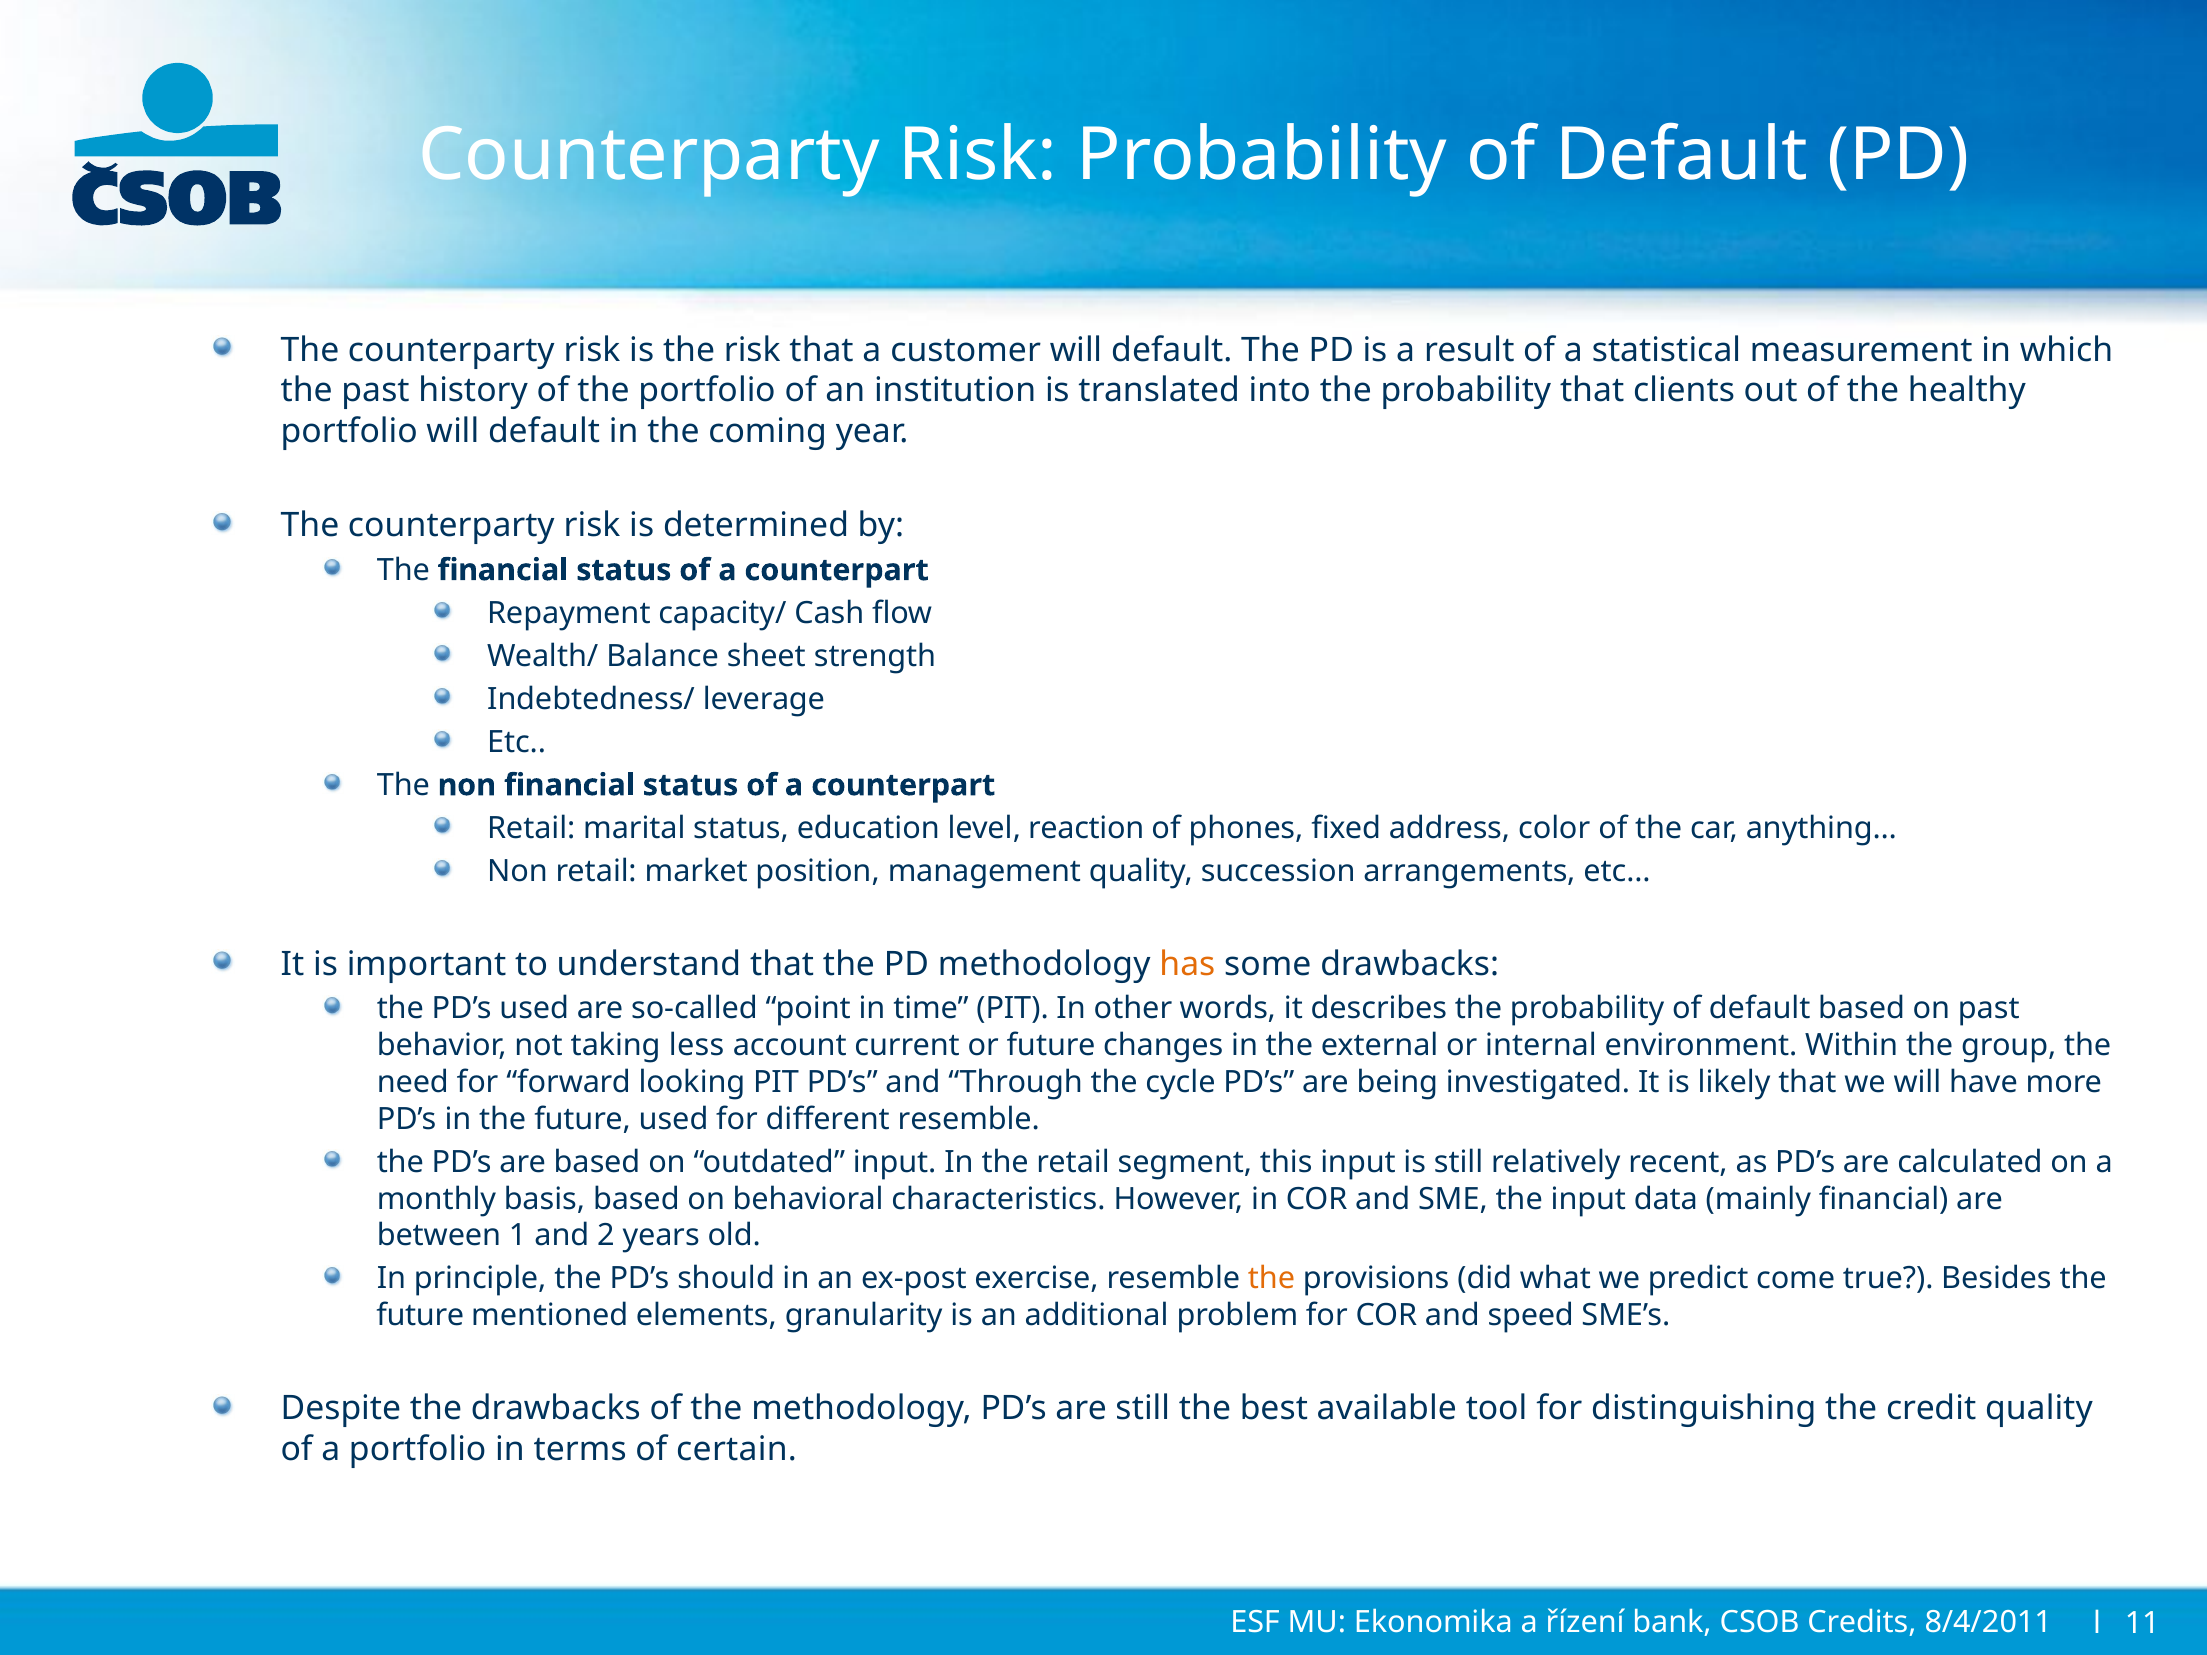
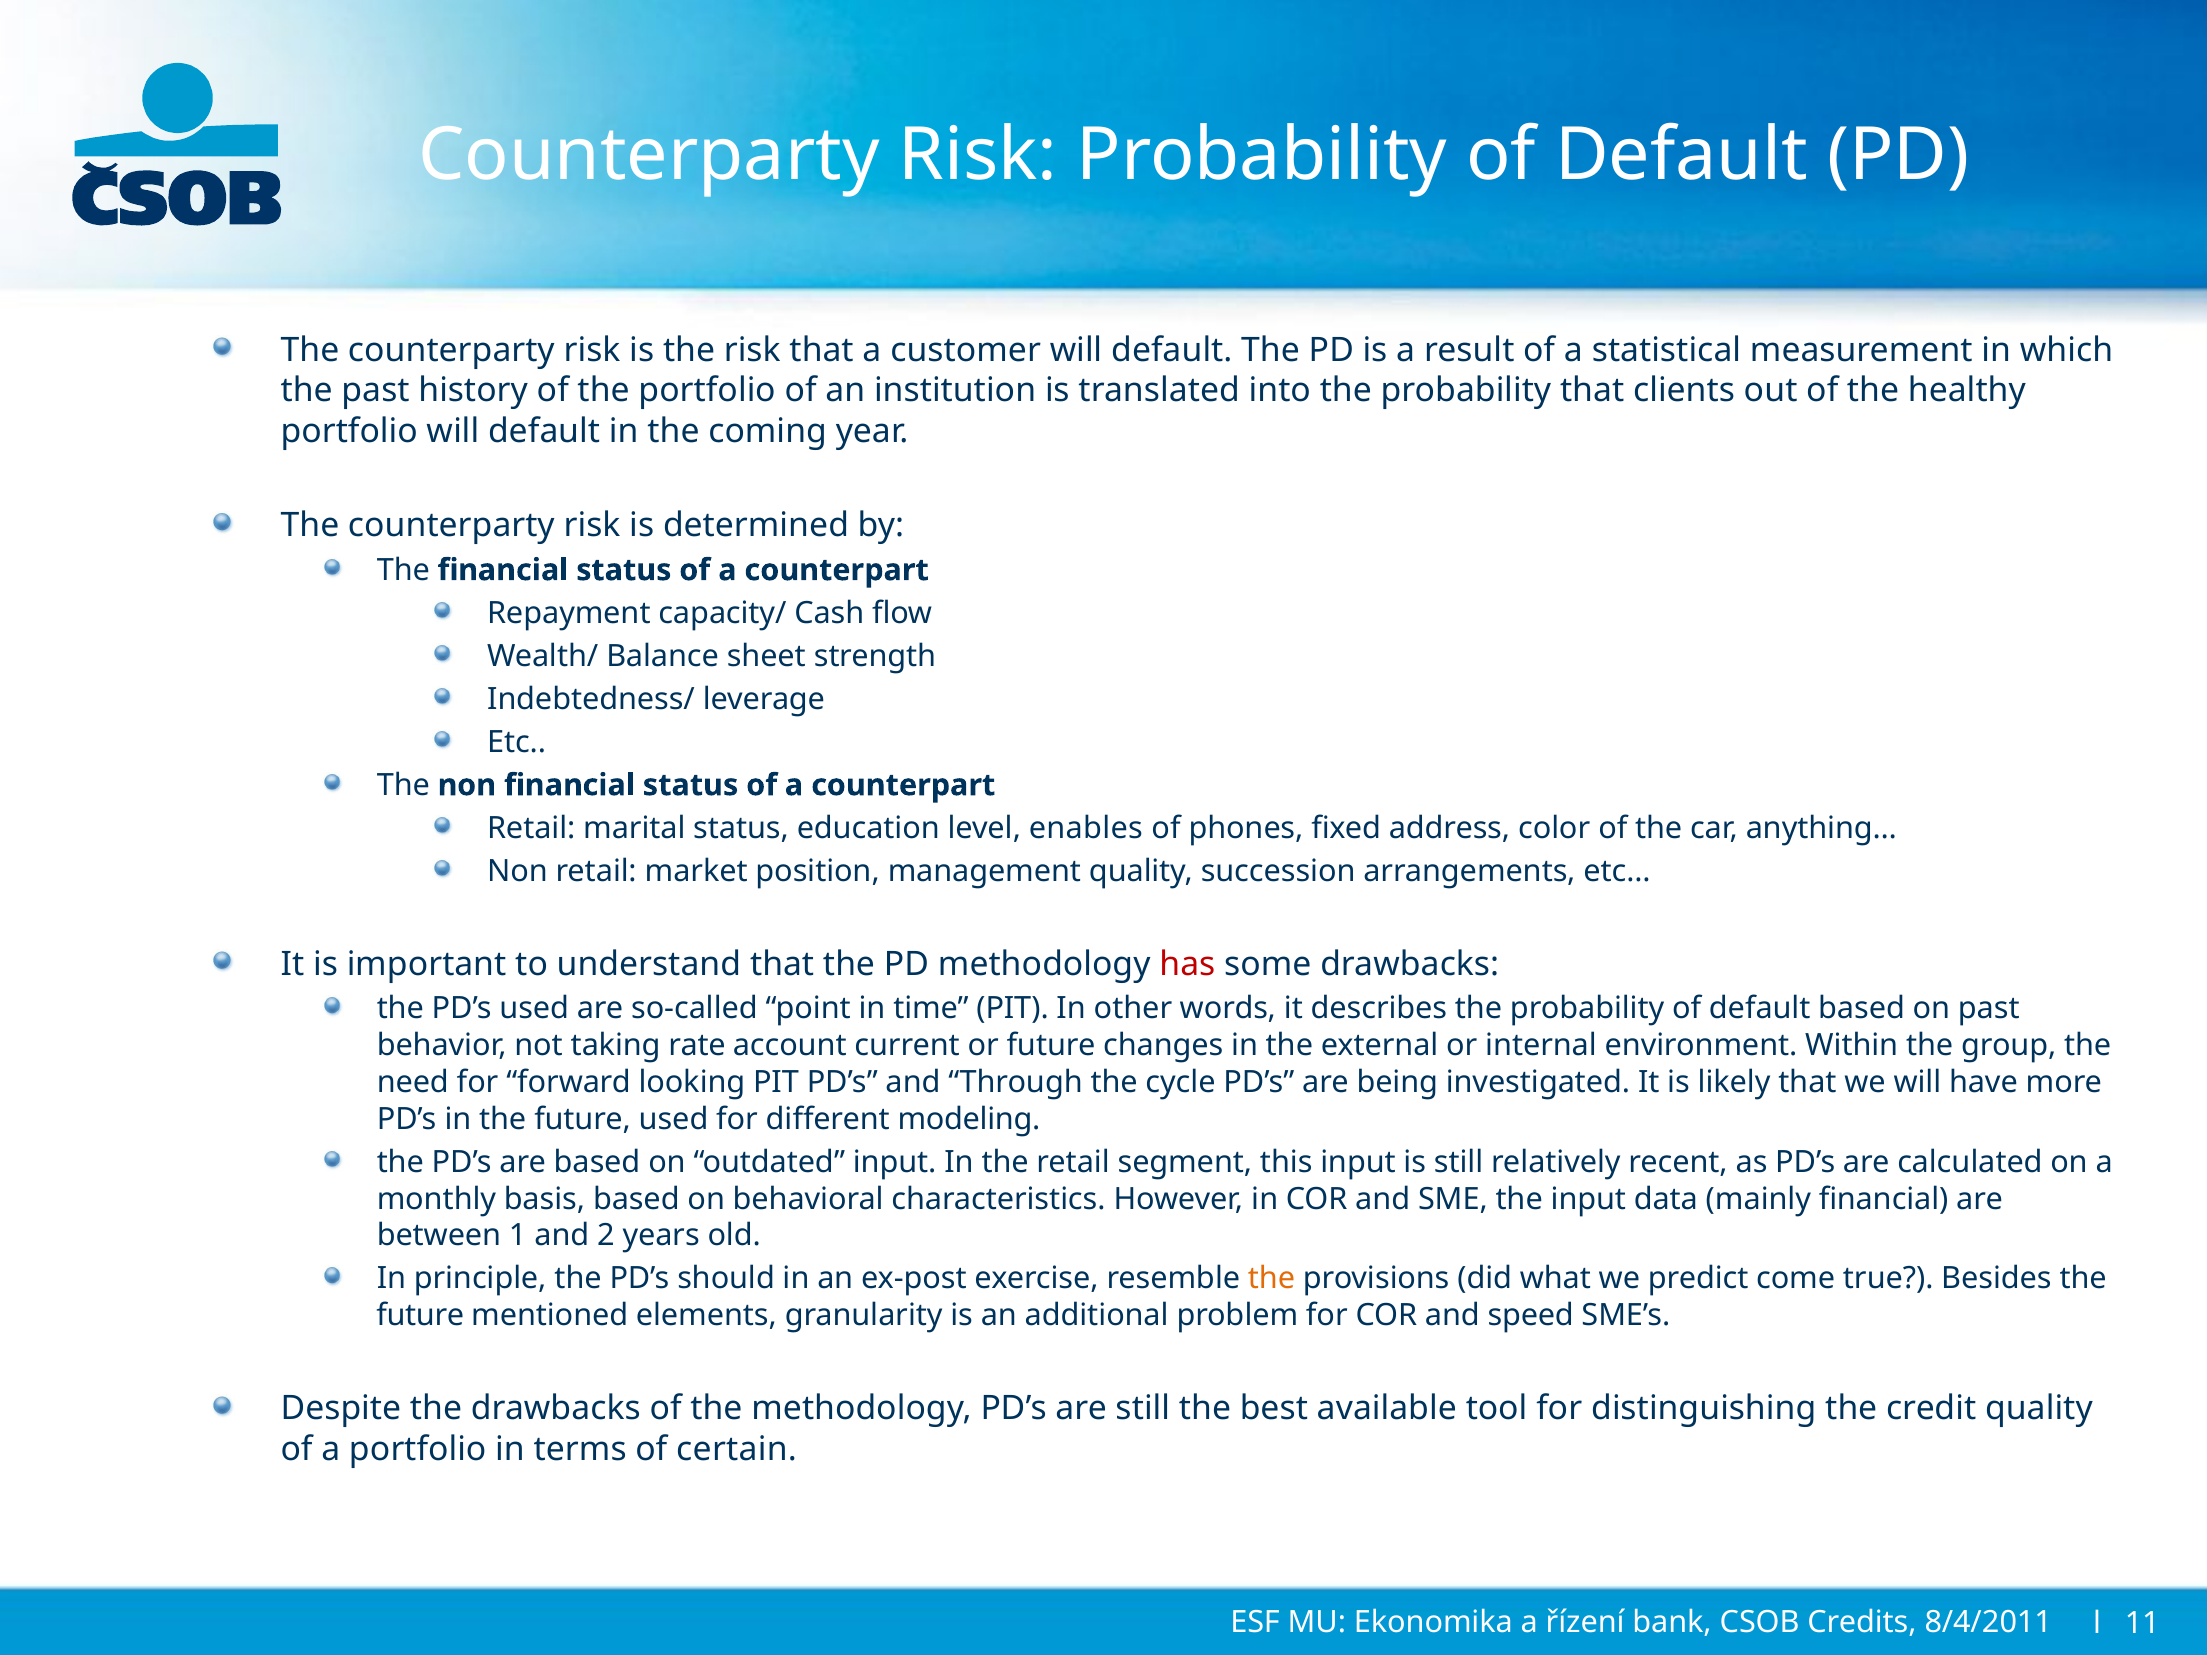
reaction: reaction -> enables
has colour: orange -> red
less: less -> rate
different resemble: resemble -> modeling
